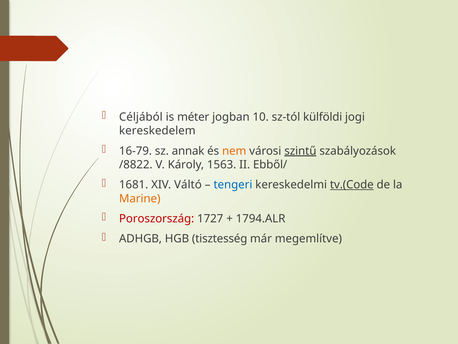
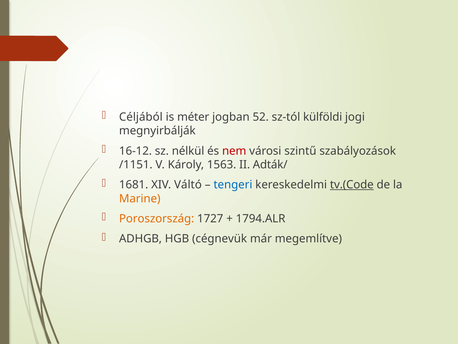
10: 10 -> 52
kereskedelem: kereskedelem -> megnyirbálják
16-79: 16-79 -> 16-12
annak: annak -> nélkül
nem colour: orange -> red
szintű underline: present -> none
/8822: /8822 -> /1151
Ebből/: Ebből/ -> Adták/
Poroszország colour: red -> orange
tisztesség: tisztesség -> cégnevük
